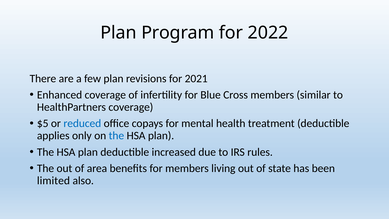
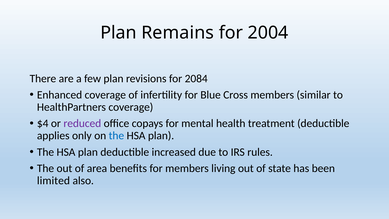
Program: Program -> Remains
2022: 2022 -> 2004
2021: 2021 -> 2084
$5: $5 -> $4
reduced colour: blue -> purple
